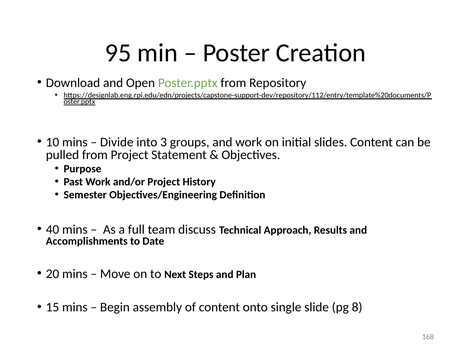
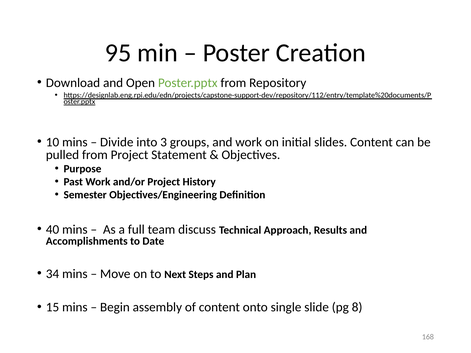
20: 20 -> 34
